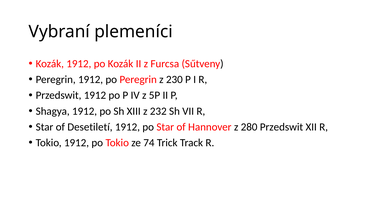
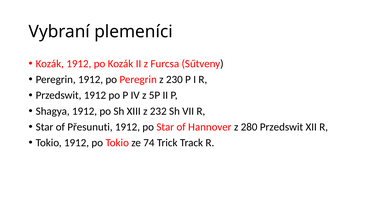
Desetiletí: Desetiletí -> Přesunuti
